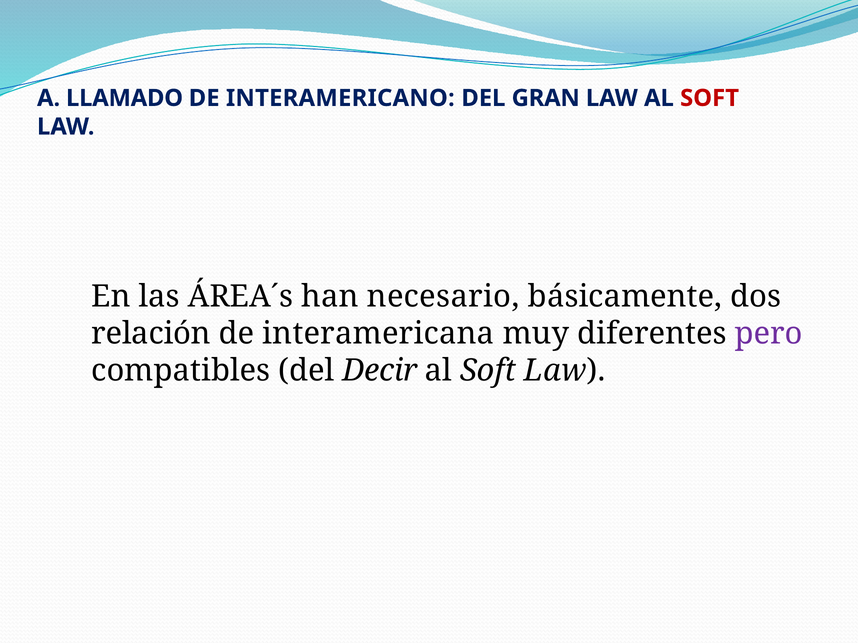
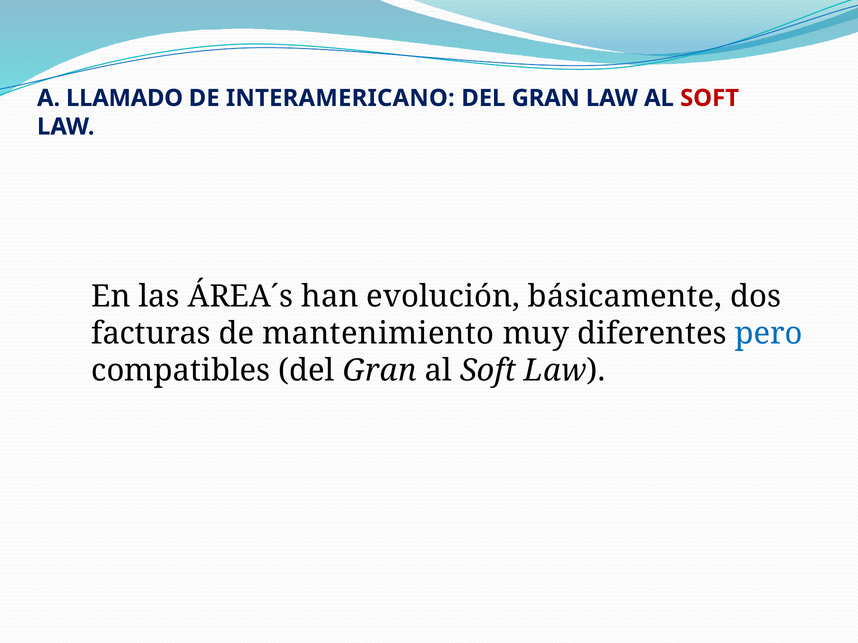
necesario: necesario -> evolución
relación: relación -> facturas
interamericana: interamericana -> mantenimiento
pero colour: purple -> blue
compatibles del Decir: Decir -> Gran
